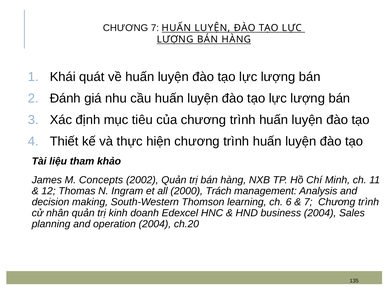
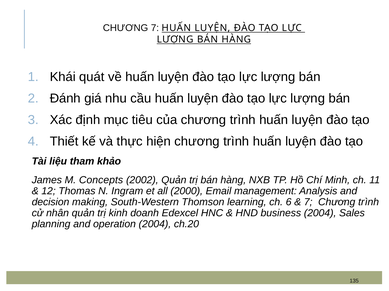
Trách: Trách -> Email
